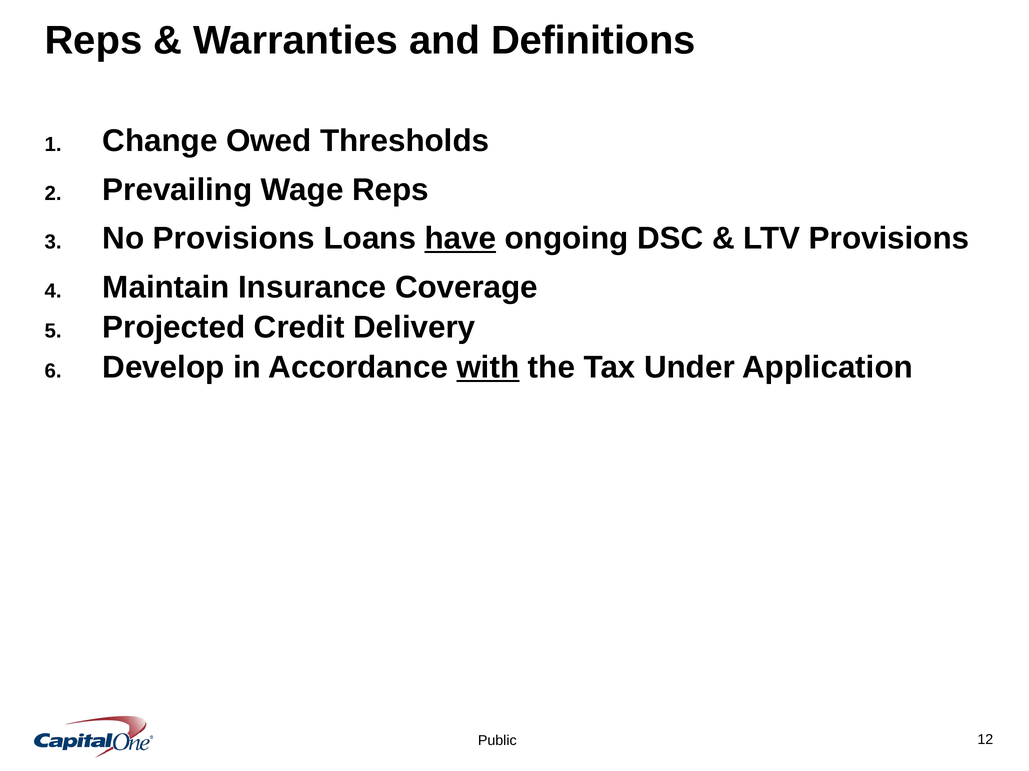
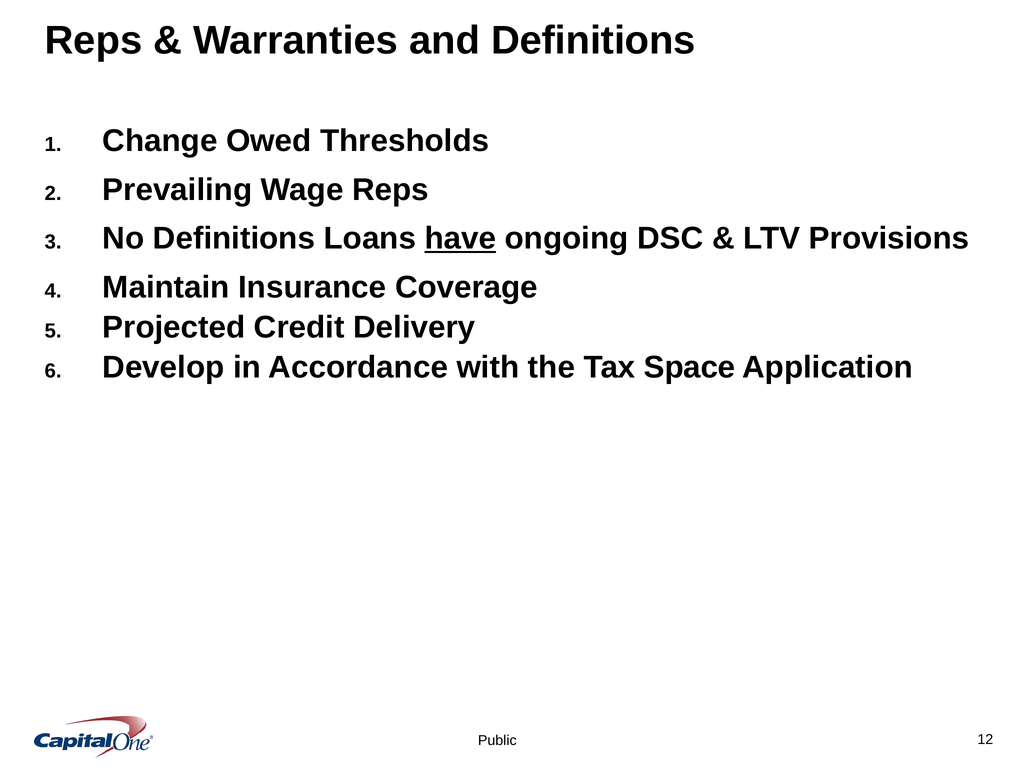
No Provisions: Provisions -> Definitions
with underline: present -> none
Under: Under -> Space
